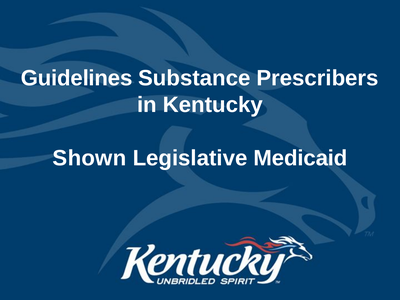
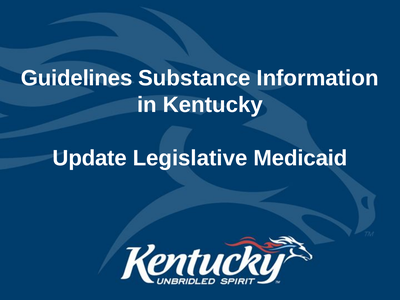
Prescribers: Prescribers -> Information
Shown: Shown -> Update
